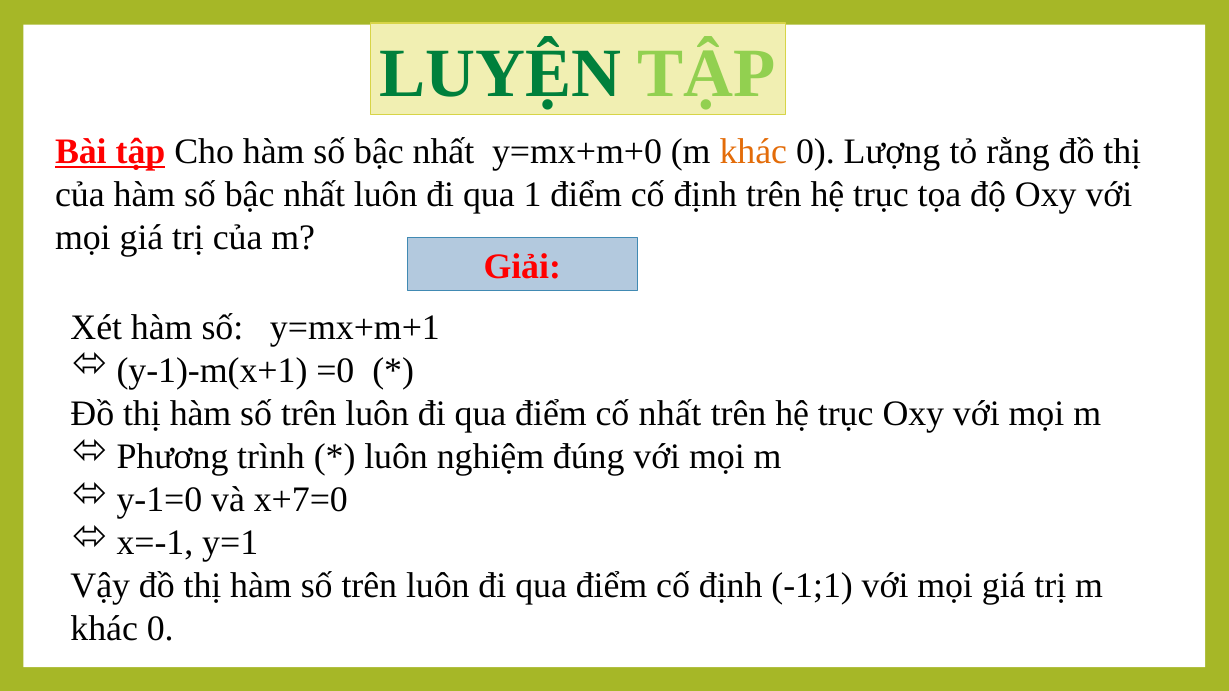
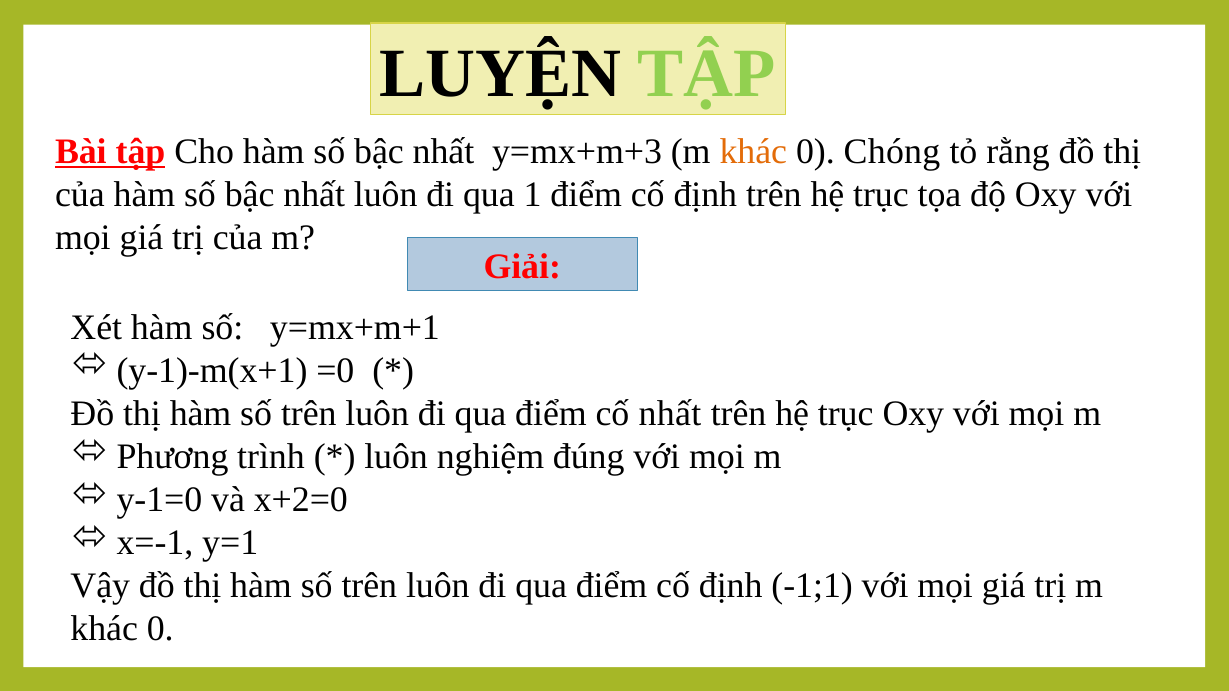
LUYỆN colour: green -> black
y=mx+m+0: y=mx+m+0 -> y=mx+m+3
Lượng: Lượng -> Chóng
x+7=0: x+7=0 -> x+2=0
